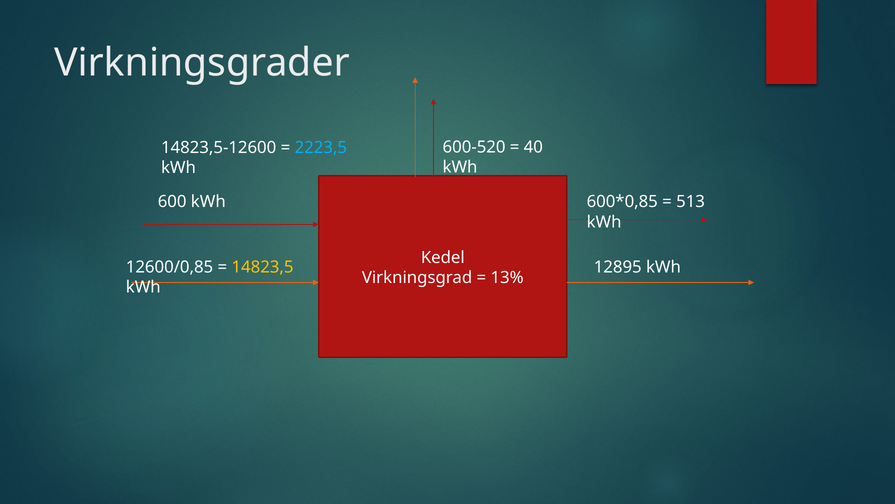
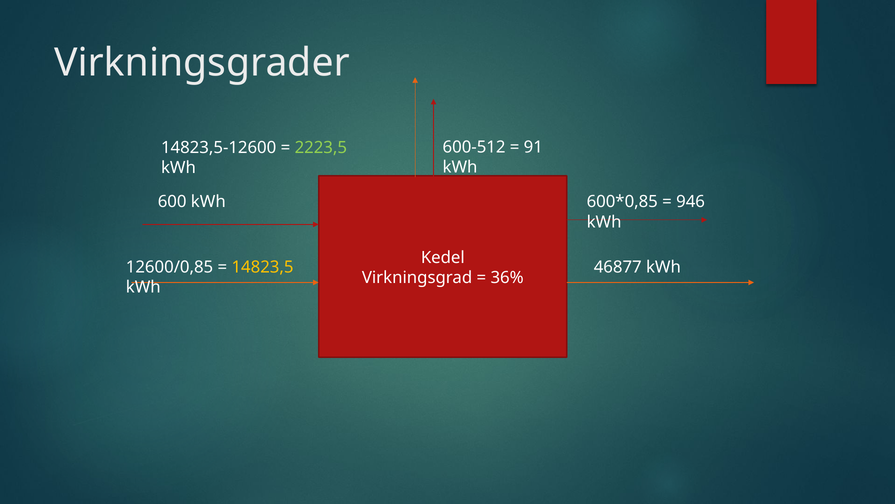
600-520: 600-520 -> 600-512
40: 40 -> 91
2223,5 colour: light blue -> light green
513: 513 -> 946
12895: 12895 -> 46877
13%: 13% -> 36%
